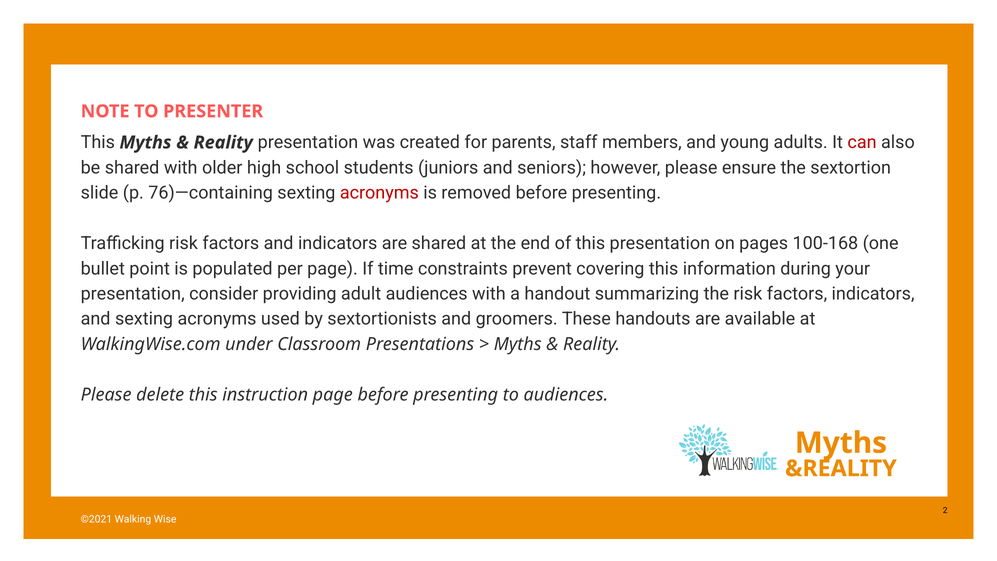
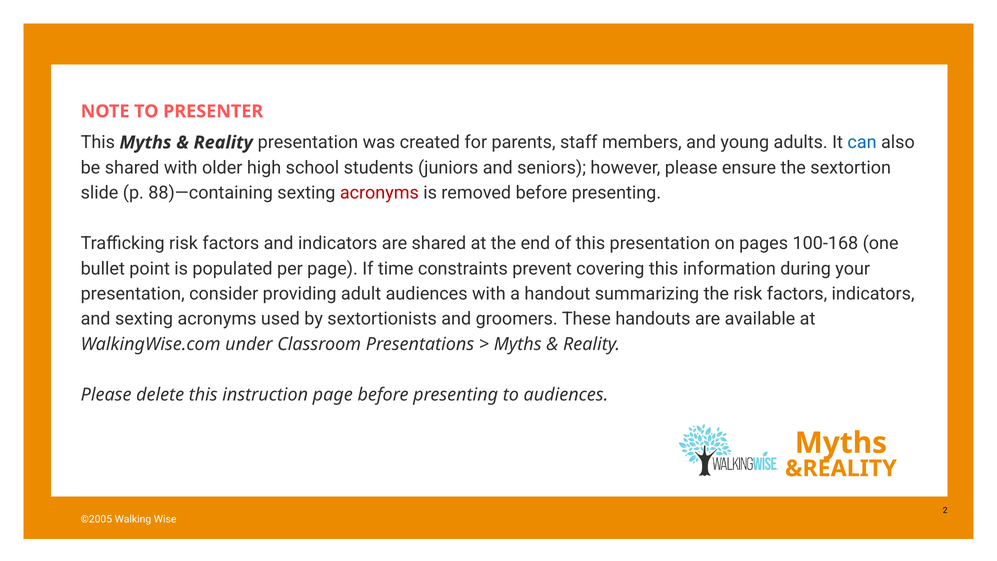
can colour: red -> blue
76)—containing: 76)—containing -> 88)—containing
©2021: ©2021 -> ©2005
